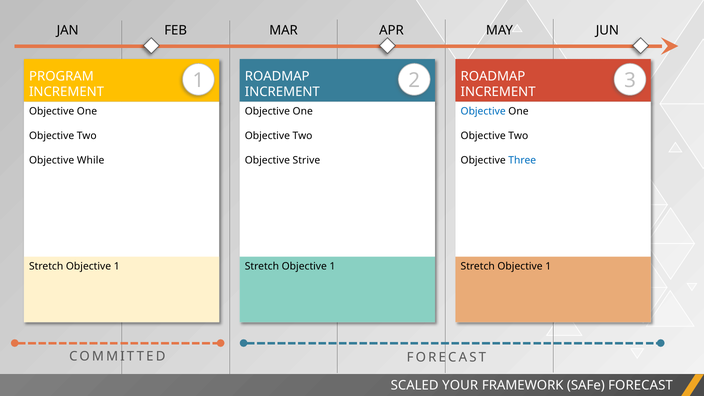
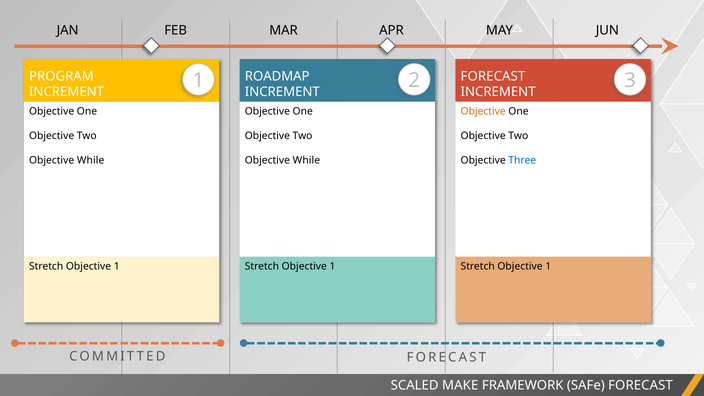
ROADMAP at (493, 76): ROADMAP -> FORECAST
Objective at (483, 111) colour: blue -> orange
Strive at (306, 161): Strive -> While
YOUR: YOUR -> MAKE
